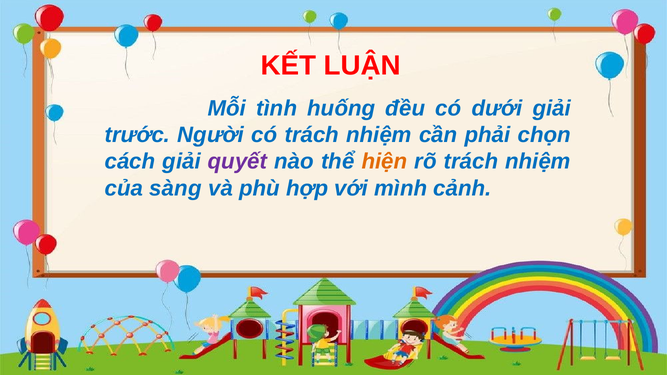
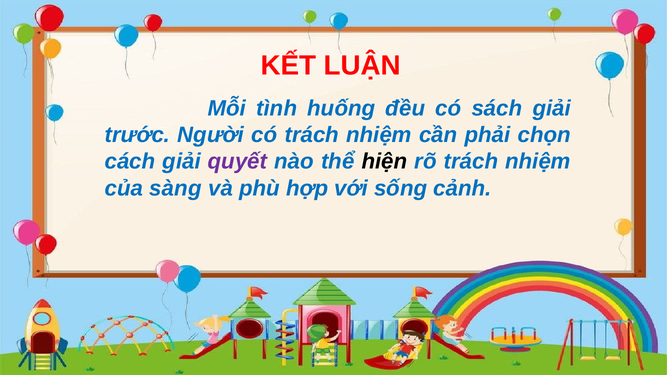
dưới: dưới -> sách
hiện colour: orange -> black
mình: mình -> sống
